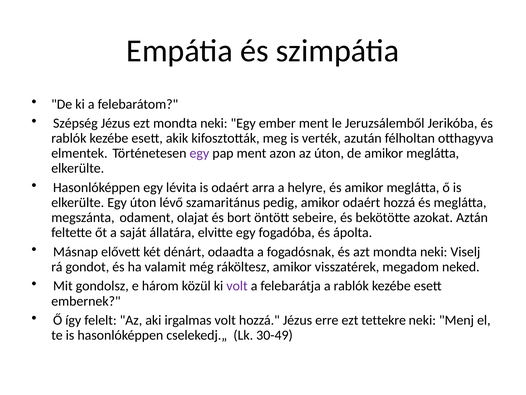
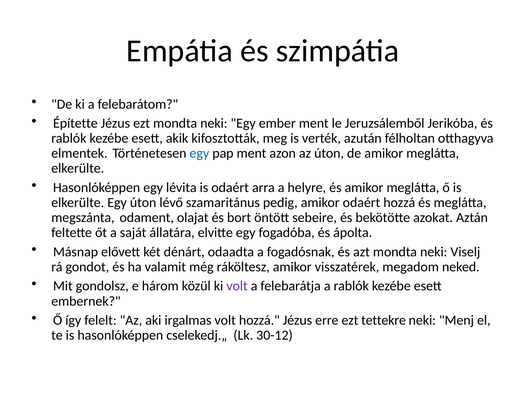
Szépség: Szépség -> Építette
egy at (199, 153) colour: purple -> blue
30-49: 30-49 -> 30-12
